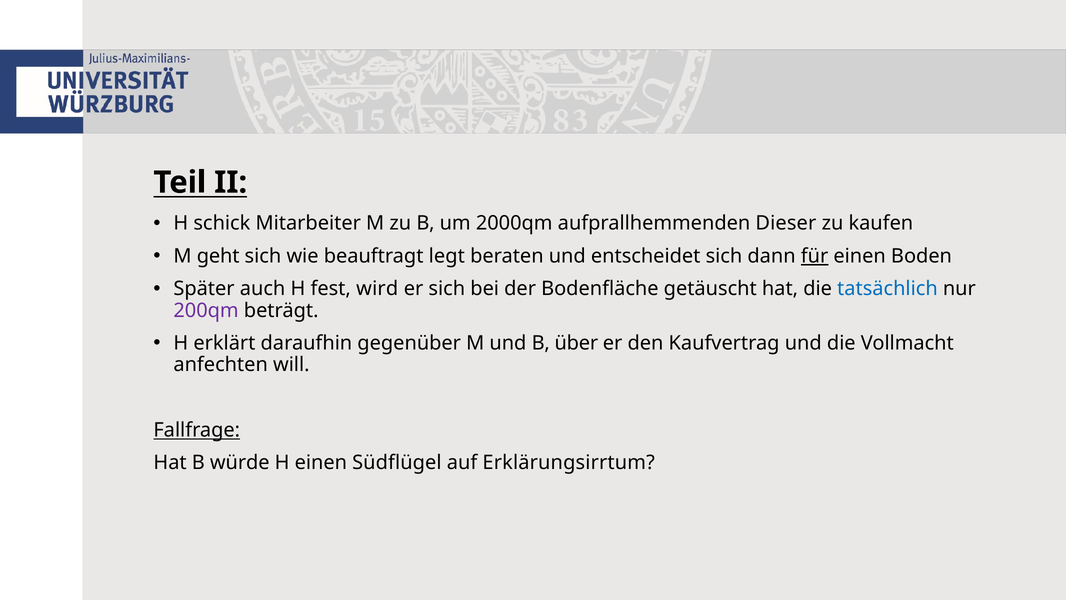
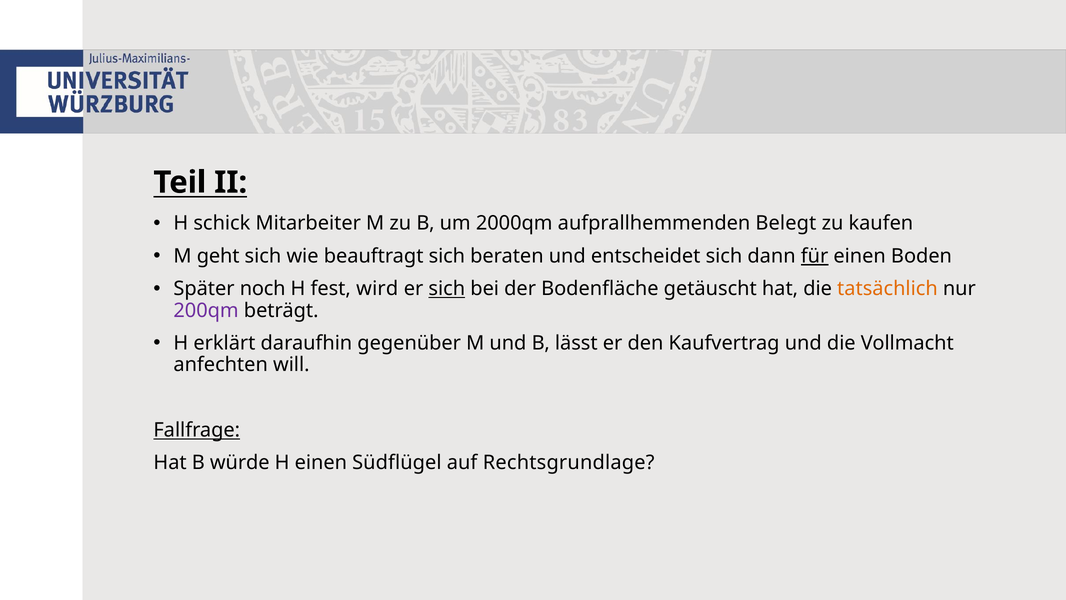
Dieser: Dieser -> Belegt
beauftragt legt: legt -> sich
auch: auch -> noch
sich at (447, 289) underline: none -> present
tatsächlich colour: blue -> orange
über: über -> lässt
Erklärungsirrtum: Erklärungsirrtum -> Rechtsgrundlage
